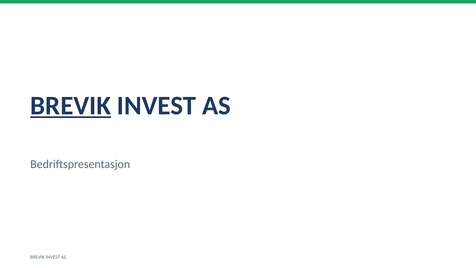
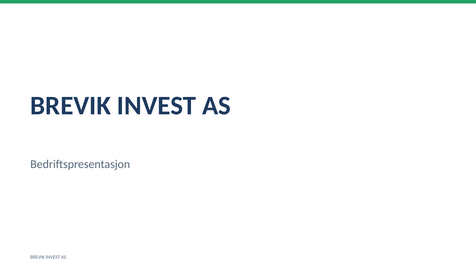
BREVIK at (71, 106) underline: present -> none
